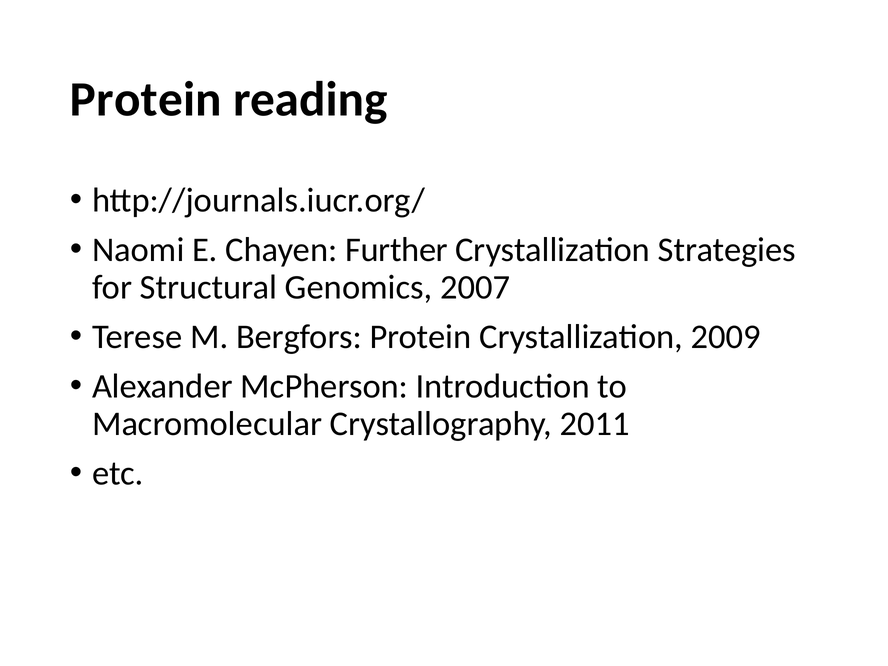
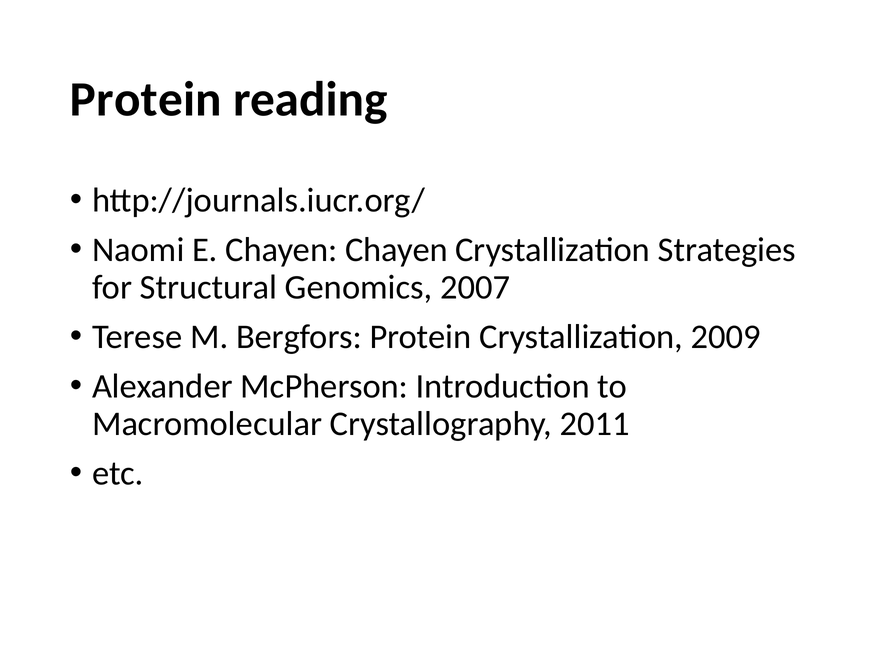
Chayen Further: Further -> Chayen
